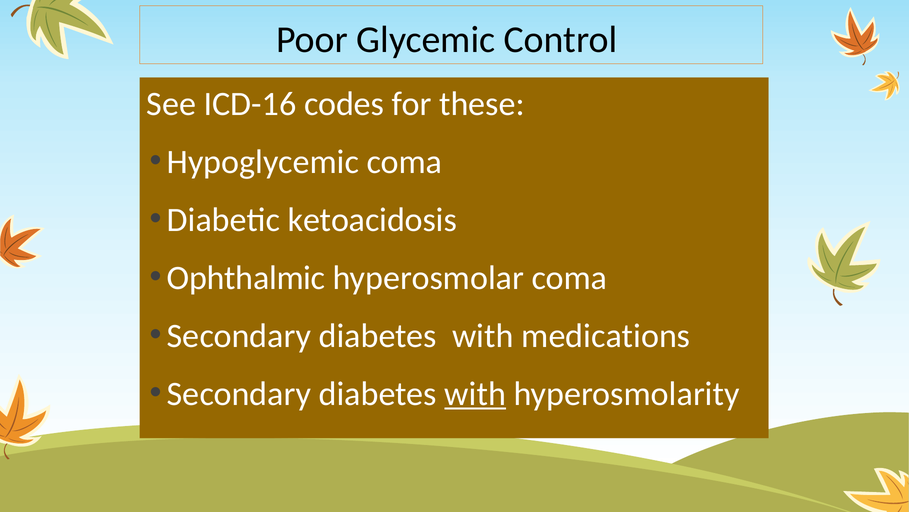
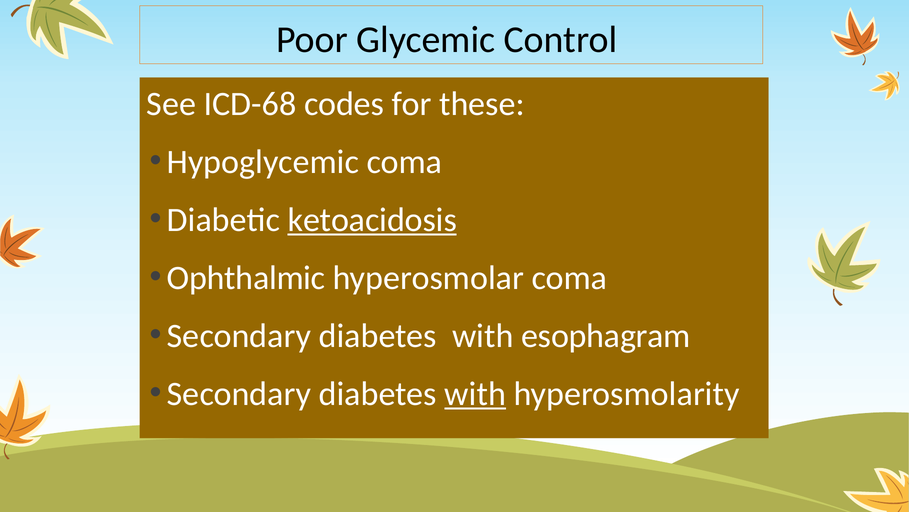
ICD-16: ICD-16 -> ICD-68
ketoacidosis underline: none -> present
medications: medications -> esophagram
